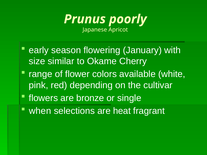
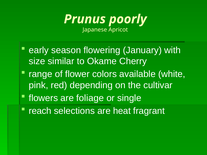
bronze: bronze -> foliage
when: when -> reach
